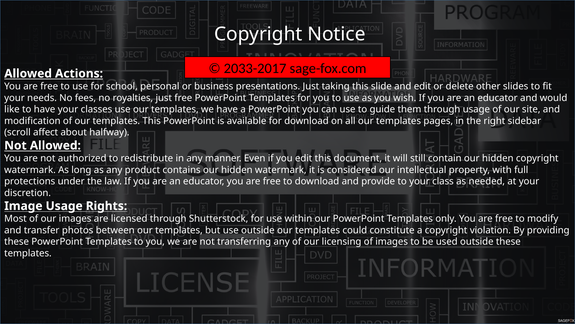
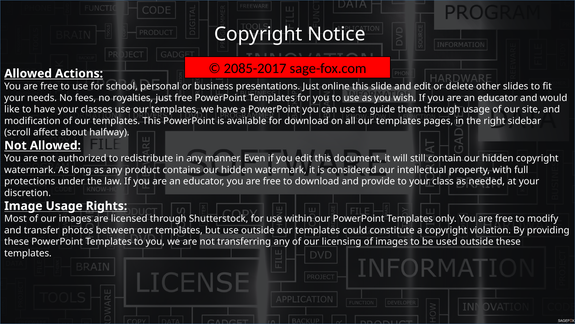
2033-2017: 2033-2017 -> 2085-2017
taking: taking -> online
